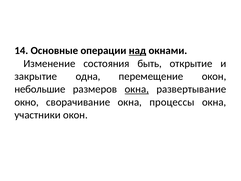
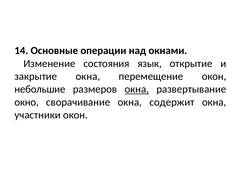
над underline: present -> none
быть: быть -> язык
закрытие одна: одна -> окна
процессы: процессы -> содержит
